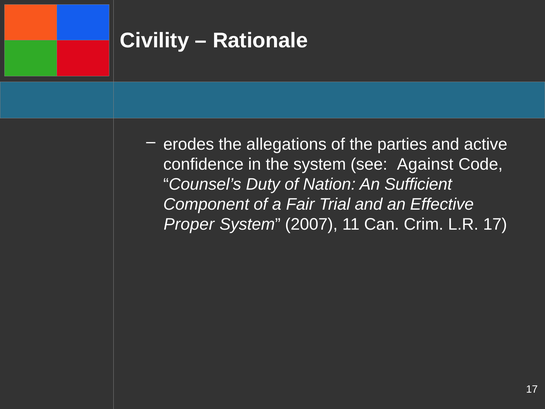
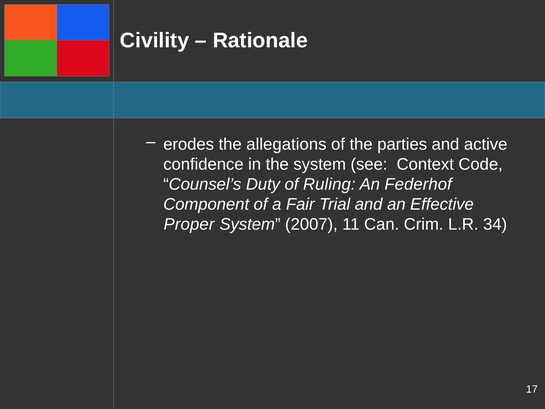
Against: Against -> Context
Nation: Nation -> Ruling
Sufficient: Sufficient -> Federhof
L.R 17: 17 -> 34
